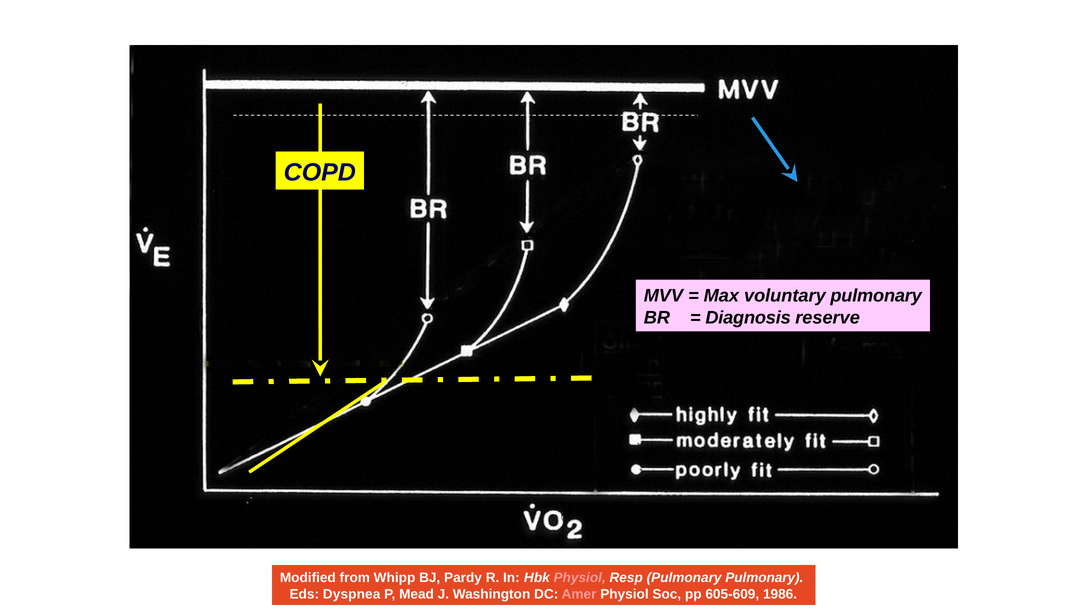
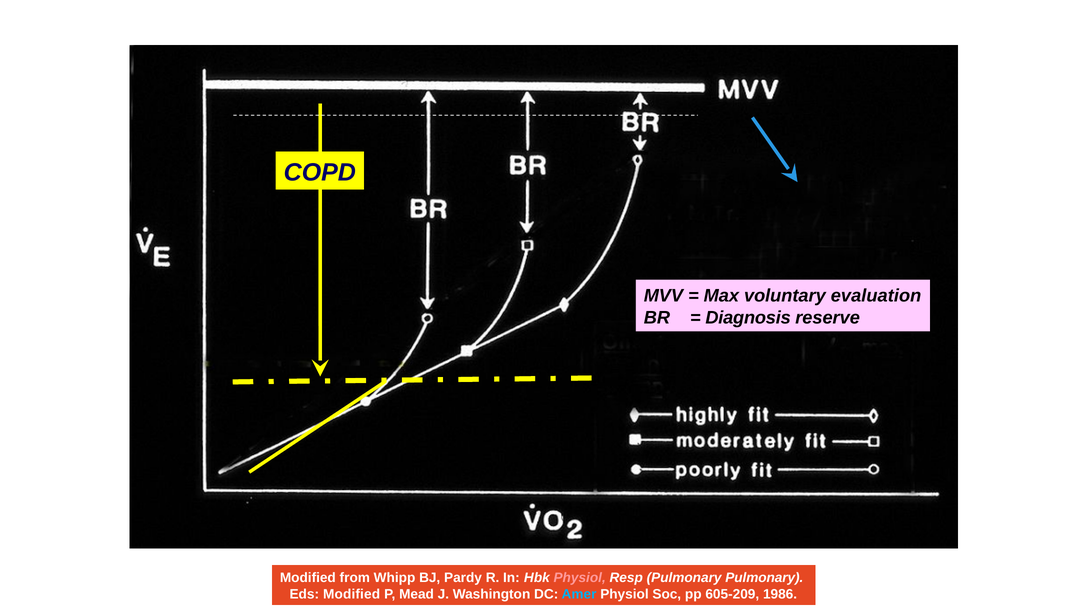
voluntary pulmonary: pulmonary -> evaluation
Eds Dyspnea: Dyspnea -> Modified
Amer colour: pink -> light blue
605-609: 605-609 -> 605-209
